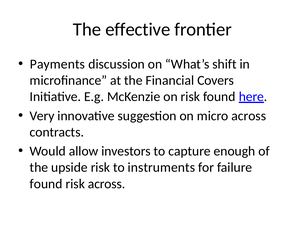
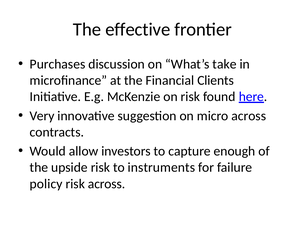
Payments: Payments -> Purchases
shift: shift -> take
Covers: Covers -> Clients
found at (46, 184): found -> policy
